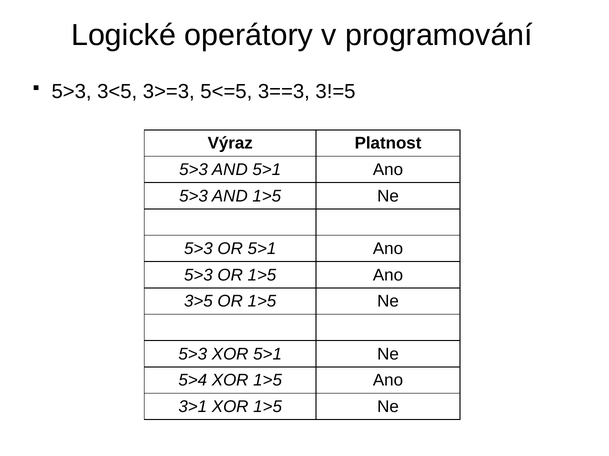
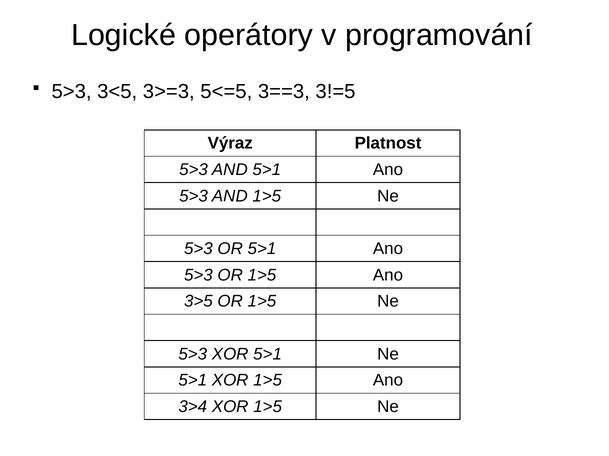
5>4 at (193, 381): 5>4 -> 5>1
3>1: 3>1 -> 3>4
